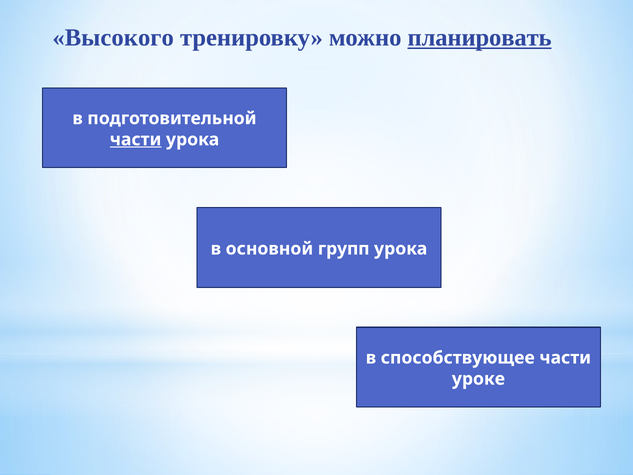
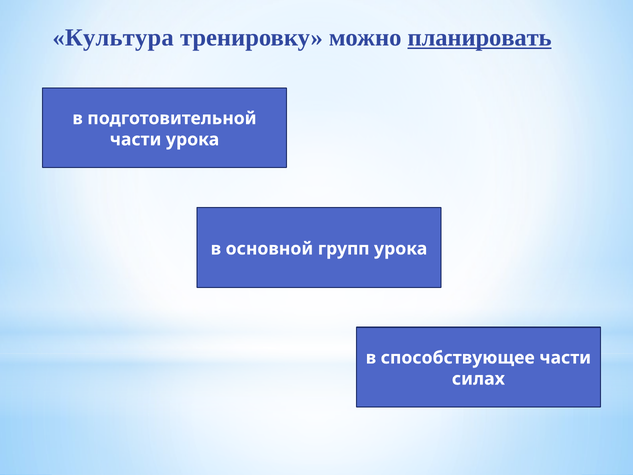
Высокого: Высокого -> Культура
части at (136, 139) underline: present -> none
уроке: уроке -> силах
